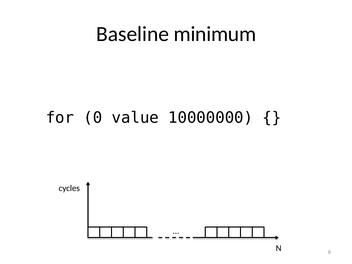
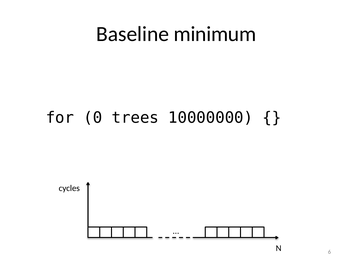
value: value -> trees
